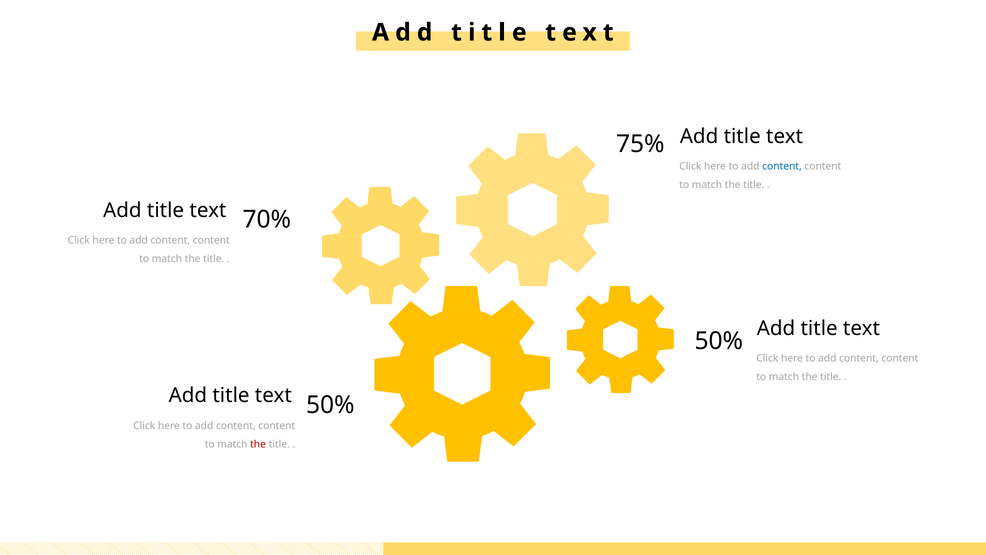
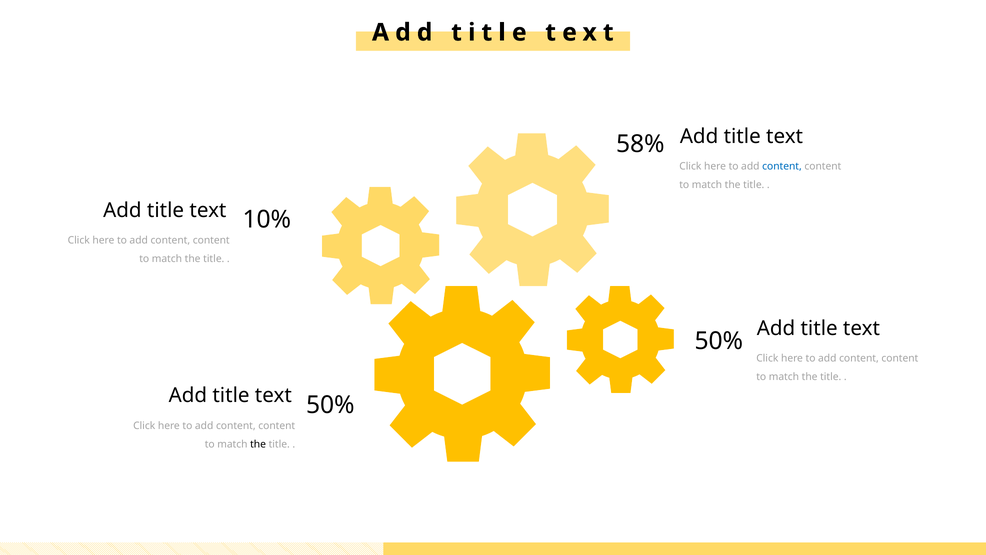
75%: 75% -> 58%
70%: 70% -> 10%
the at (258, 444) colour: red -> black
